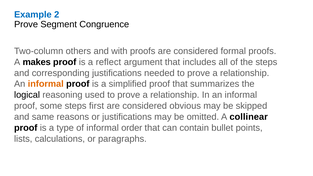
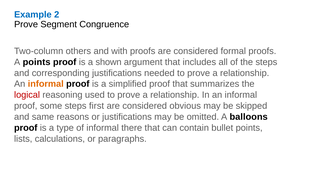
A makes: makes -> points
reflect: reflect -> shown
logical colour: black -> red
collinear: collinear -> balloons
order: order -> there
